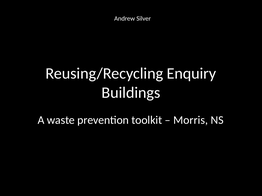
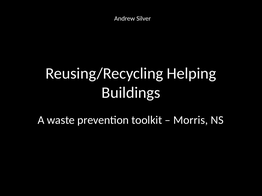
Enquiry: Enquiry -> Helping
